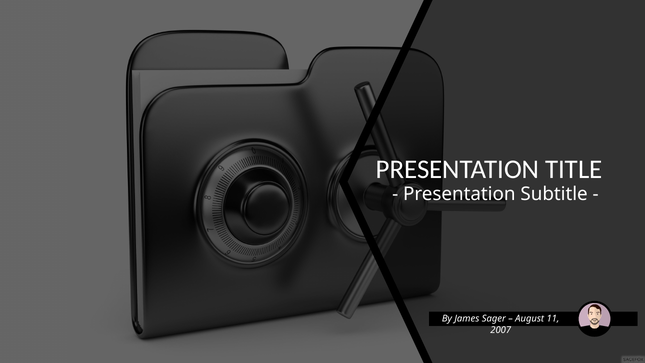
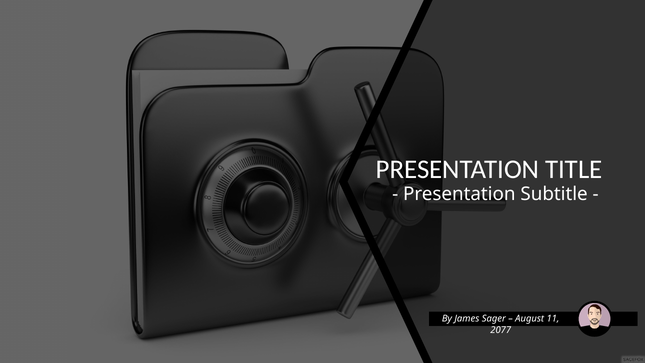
2007: 2007 -> 2077
